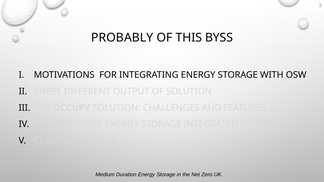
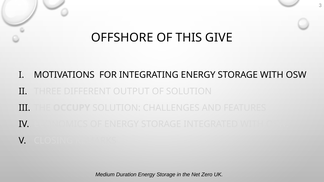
PROBABLY: PROBABLY -> OFFSHORE
BYSS: BYSS -> GIVE
